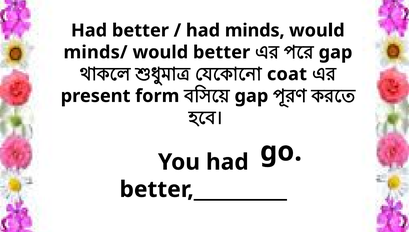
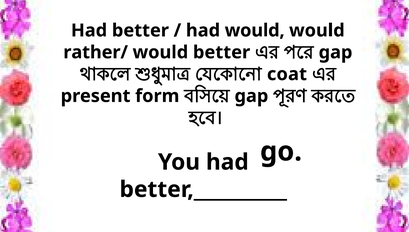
had minds: minds -> would
minds/: minds/ -> rather/
